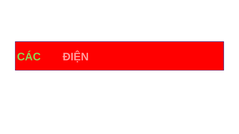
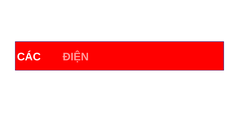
CÁC colour: light green -> white
